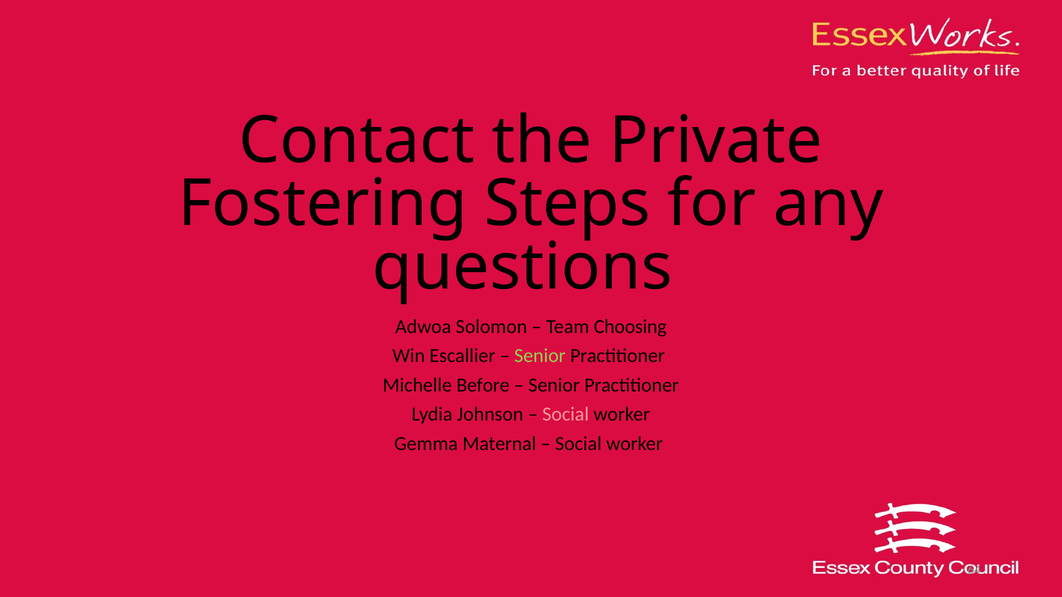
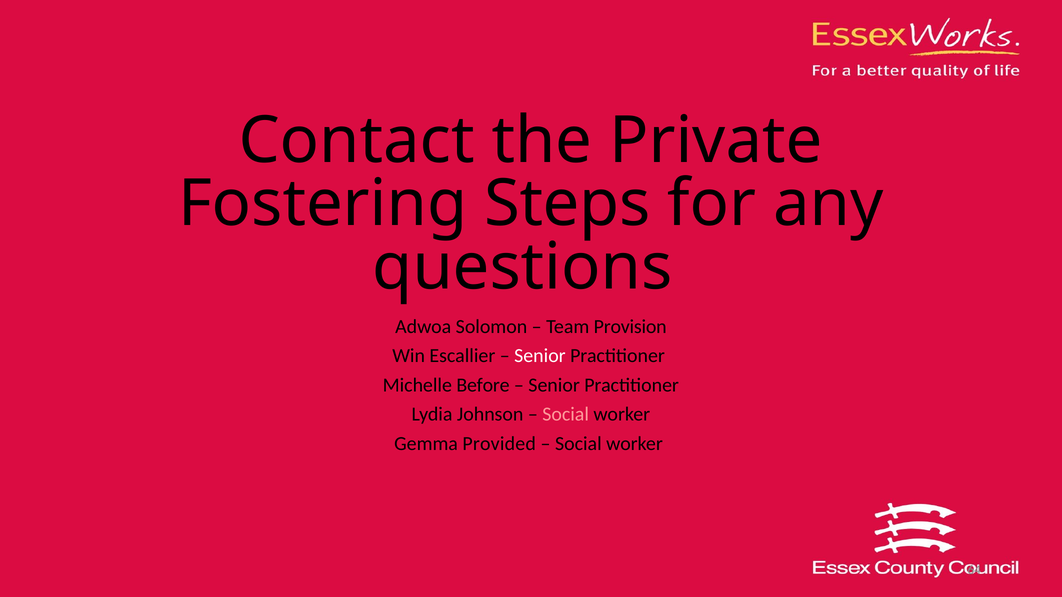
Choosing: Choosing -> Provision
Senior at (540, 356) colour: light green -> white
Maternal: Maternal -> Provided
